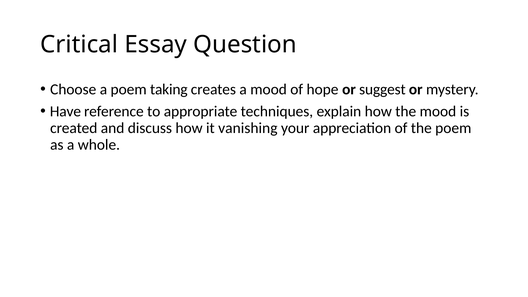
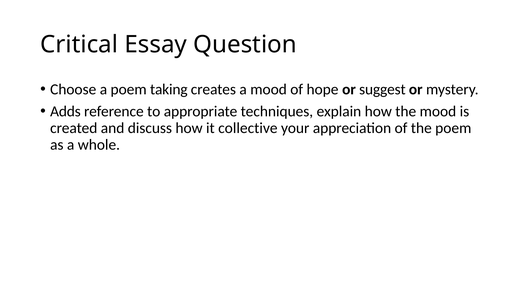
Have: Have -> Adds
vanishing: vanishing -> collective
